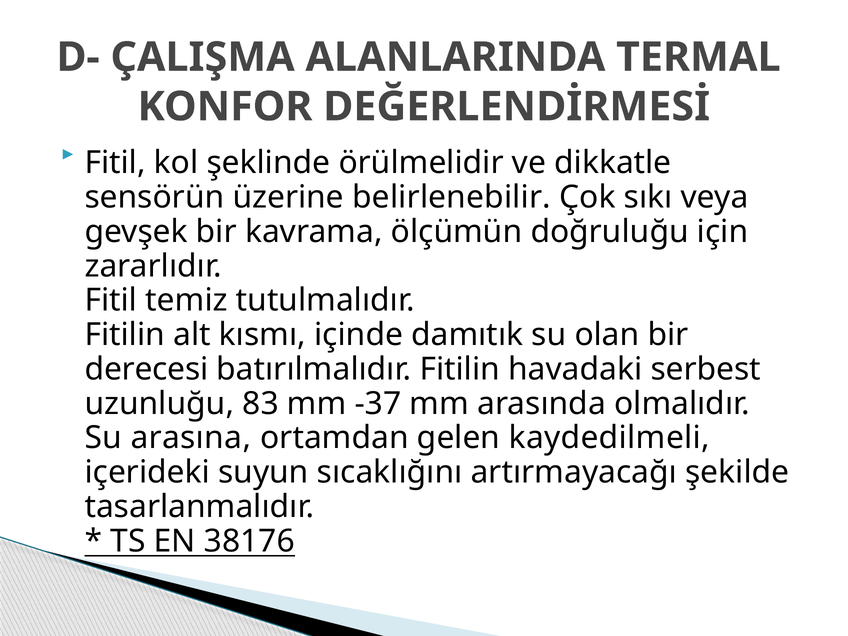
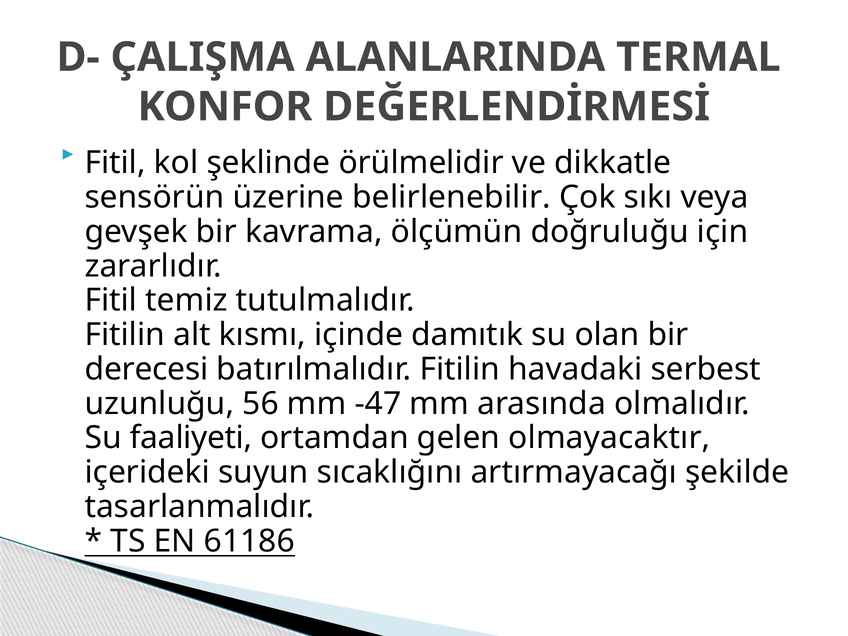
83: 83 -> 56
-37: -37 -> -47
arasına: arasına -> faaliyeti
kaydedilmeli: kaydedilmeli -> olmayacaktır
38176: 38176 -> 61186
